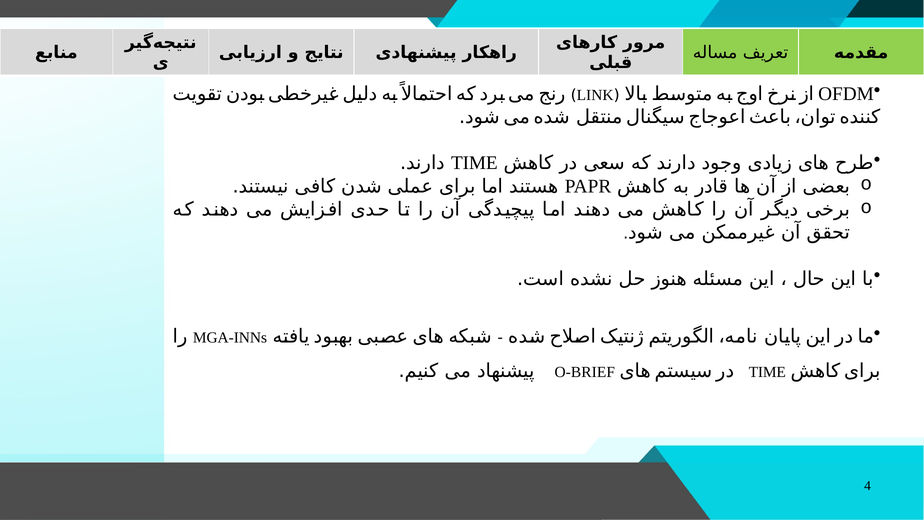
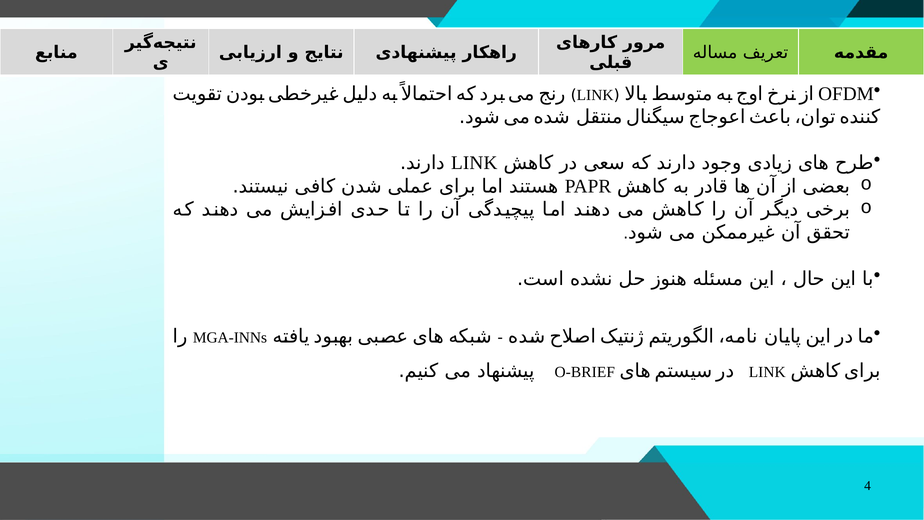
TIME at (474, 163): TIME -> LINK
TIME at (767, 372): TIME -> LINK
